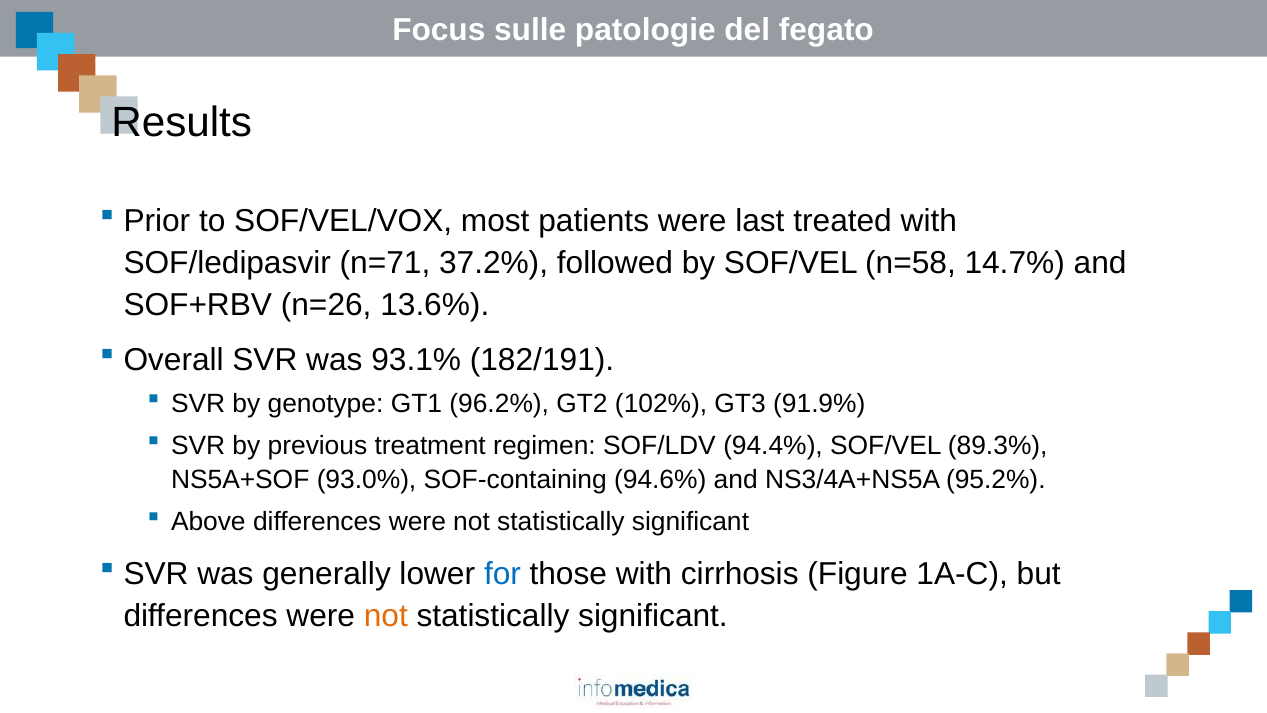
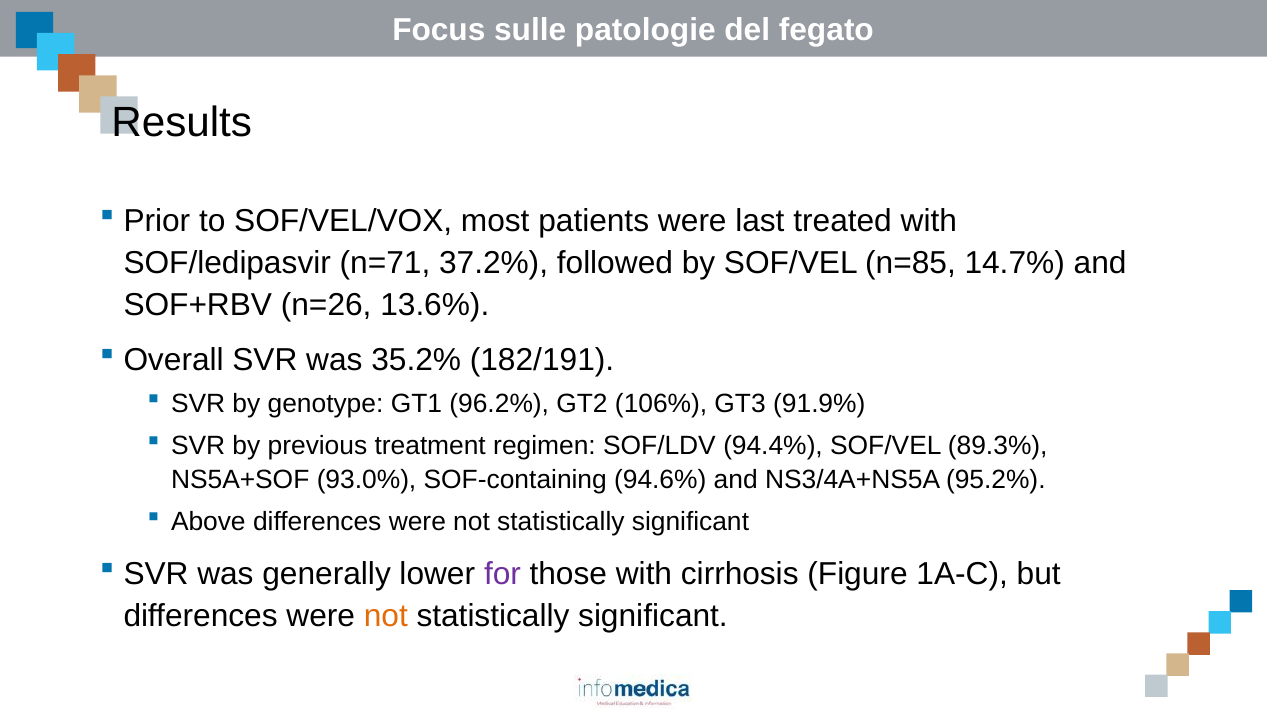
n=58: n=58 -> n=85
93.1%: 93.1% -> 35.2%
102%: 102% -> 106%
for colour: blue -> purple
